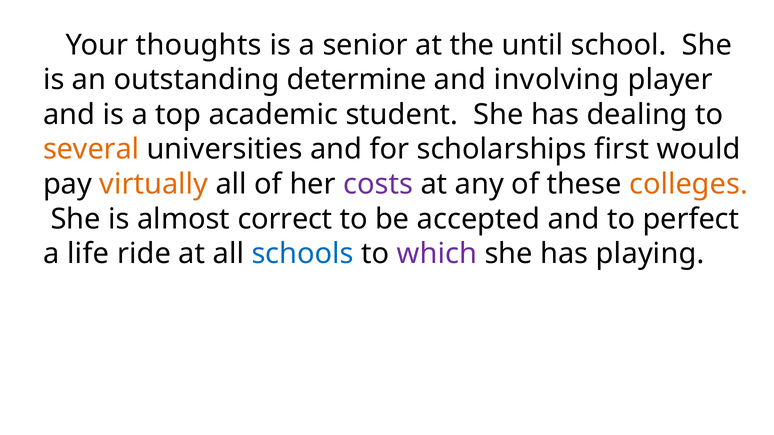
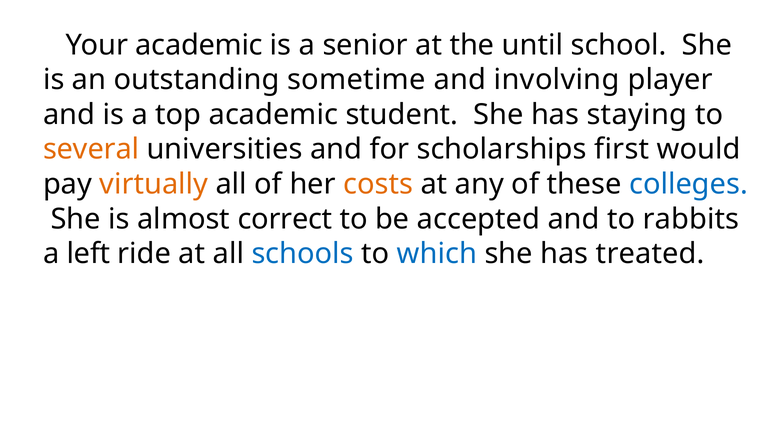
Your thoughts: thoughts -> academic
determine: determine -> sometime
dealing: dealing -> staying
costs colour: purple -> orange
colleges colour: orange -> blue
perfect: perfect -> rabbits
life: life -> left
which colour: purple -> blue
playing: playing -> treated
